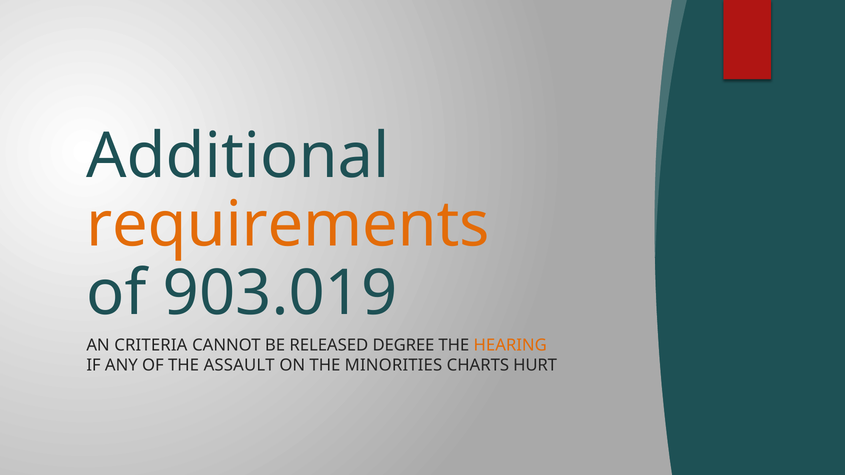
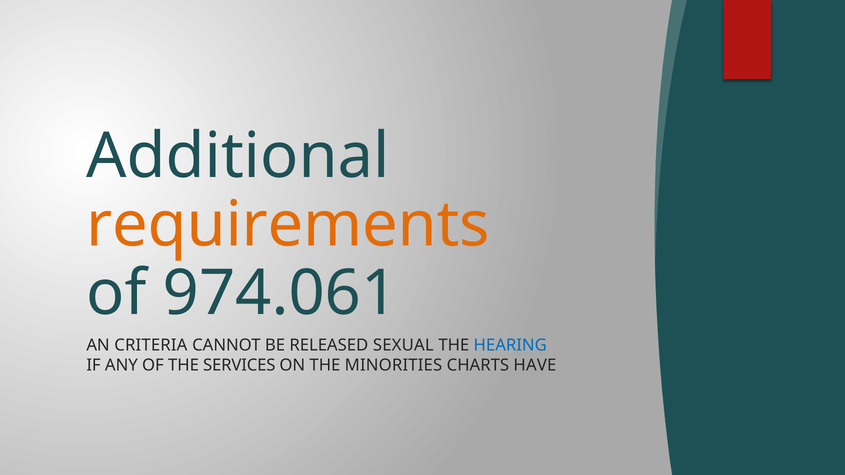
903.019: 903.019 -> 974.061
DEGREE: DEGREE -> SEXUAL
HEARING colour: orange -> blue
ASSAULT: ASSAULT -> SERVICES
HURT: HURT -> HAVE
